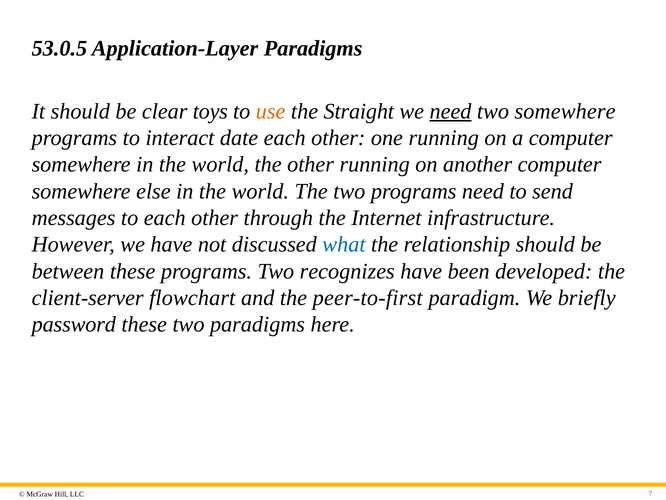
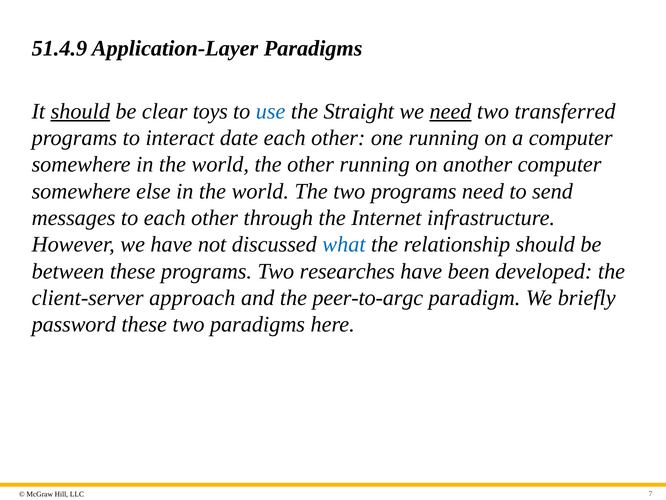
53.0.5: 53.0.5 -> 51.4.9
should at (80, 111) underline: none -> present
use colour: orange -> blue
two somewhere: somewhere -> transferred
recognizes: recognizes -> researches
flowchart: flowchart -> approach
peer-to-first: peer-to-first -> peer-to-argc
